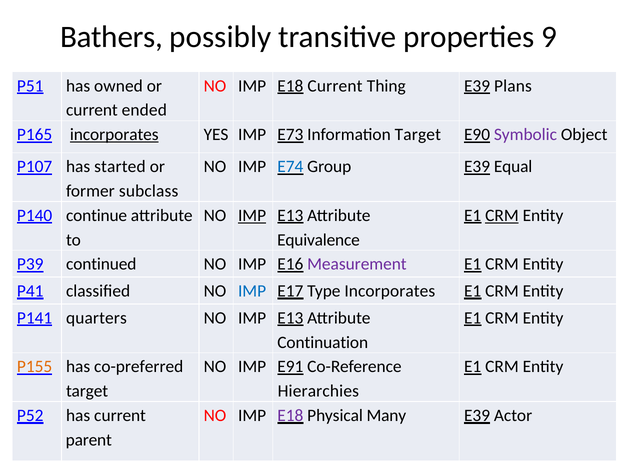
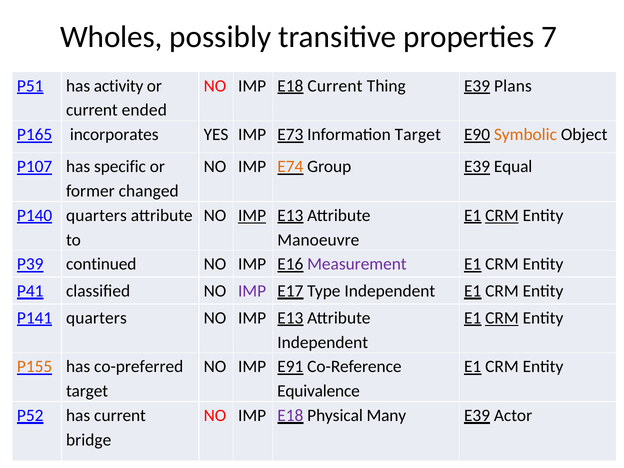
Bathers: Bathers -> Wholes
9: 9 -> 7
owned: owned -> activity
incorporates at (114, 135) underline: present -> none
Symbolic colour: purple -> orange
started: started -> specific
E74 colour: blue -> orange
subclass: subclass -> changed
P140 continue: continue -> quarters
Equivalence: Equivalence -> Manoeuvre
IMP at (252, 291) colour: blue -> purple
Type Incorporates: Incorporates -> Independent
CRM at (502, 318) underline: none -> present
Continuation at (323, 342): Continuation -> Independent
Hierarchies: Hierarchies -> Equivalence
parent: parent -> bridge
